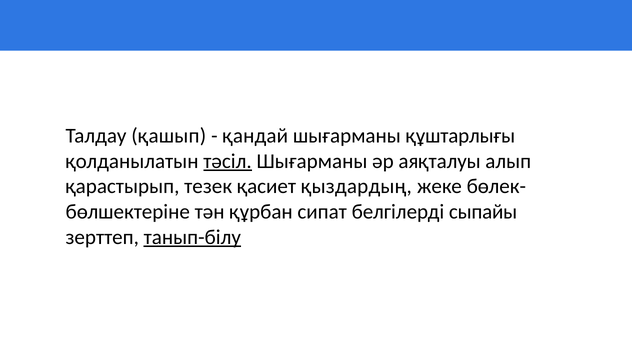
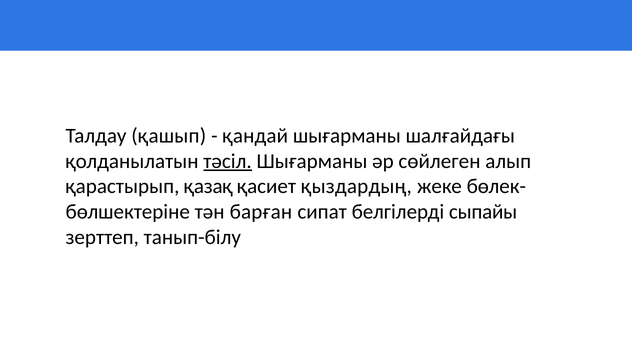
құштарлығы: құштарлығы -> шалғайдағы
аяқталуы: аяқталуы -> сөйлеген
тезек: тезек -> қазақ
құрбан: құрбан -> барған
танып-білу underline: present -> none
